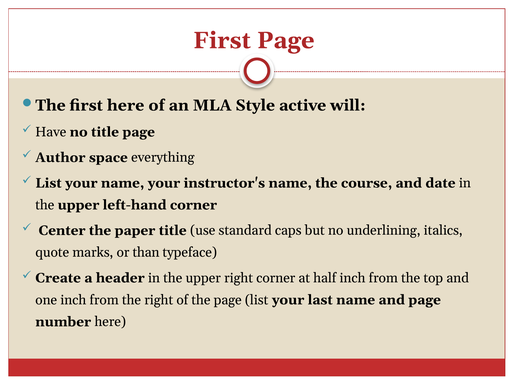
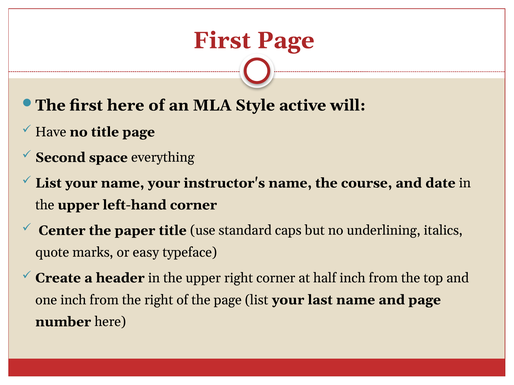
Author: Author -> Second
than: than -> easy
